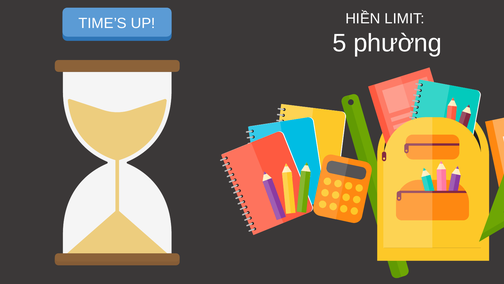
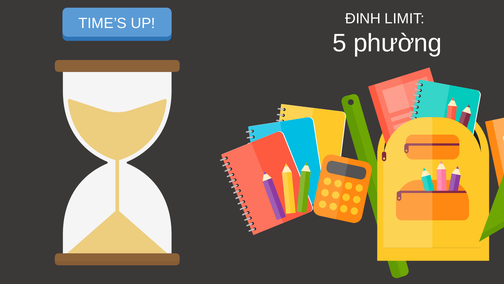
HIỀN: HIỀN -> ĐINH
